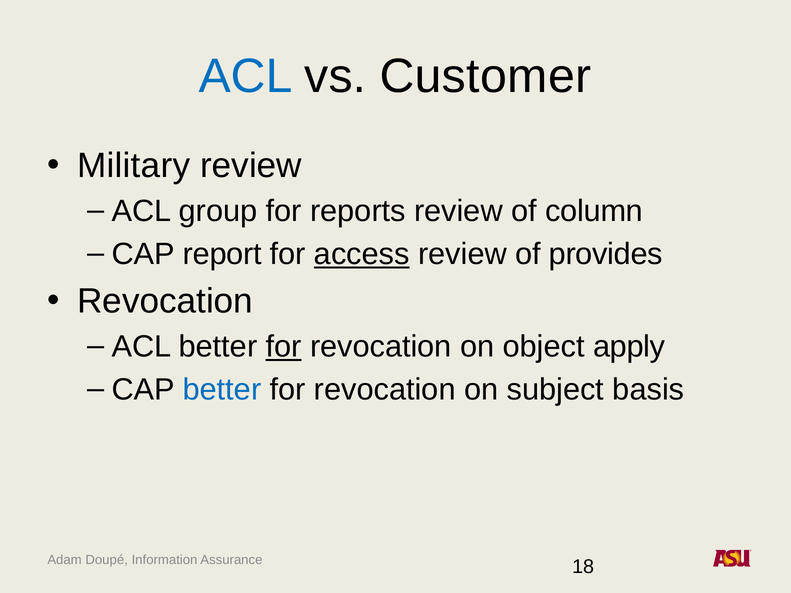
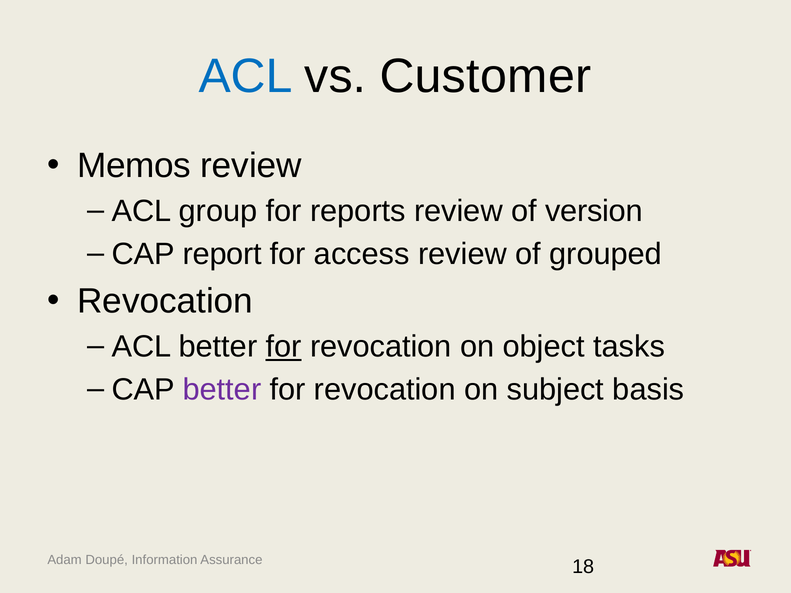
Military: Military -> Memos
column: column -> version
access underline: present -> none
provides: provides -> grouped
apply: apply -> tasks
better at (222, 390) colour: blue -> purple
